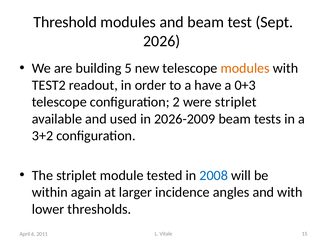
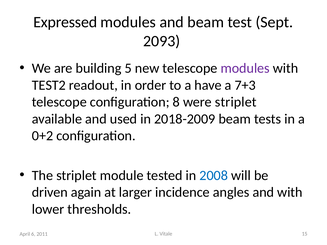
Threshold: Threshold -> Expressed
2026: 2026 -> 2093
modules at (245, 68) colour: orange -> purple
0+3: 0+3 -> 7+3
2: 2 -> 8
2026-2009: 2026-2009 -> 2018-2009
3+2: 3+2 -> 0+2
within: within -> driven
